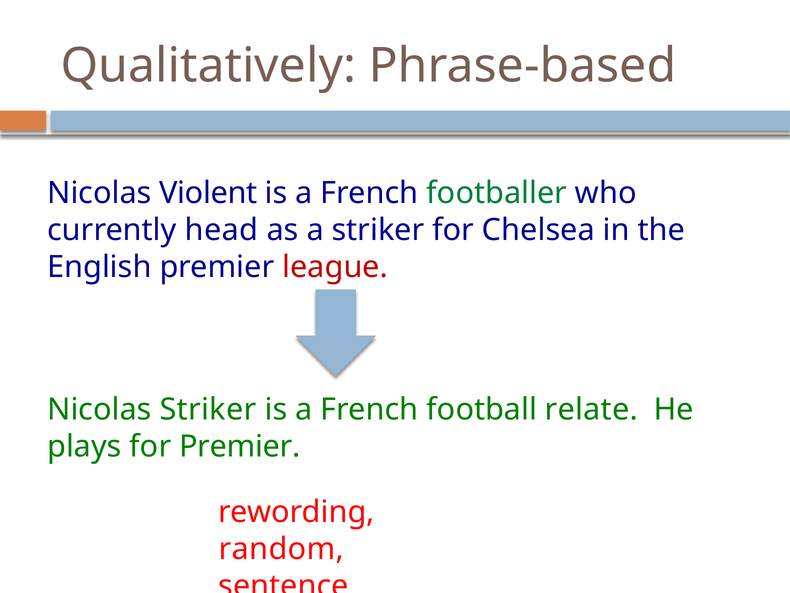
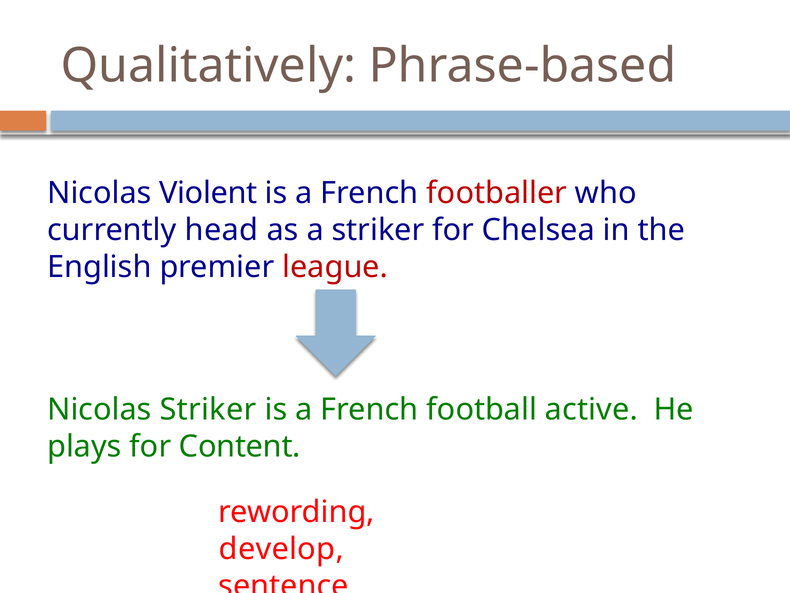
footballer colour: green -> red
relate: relate -> active
for Premier: Premier -> Content
random: random -> develop
